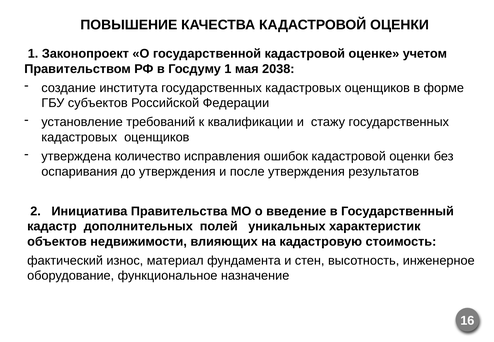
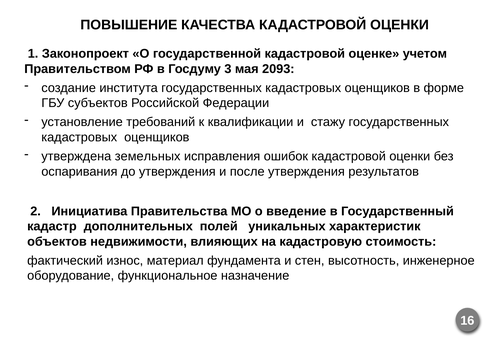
Госдуму 1: 1 -> 3
2038: 2038 -> 2093
количество: количество -> земельных
